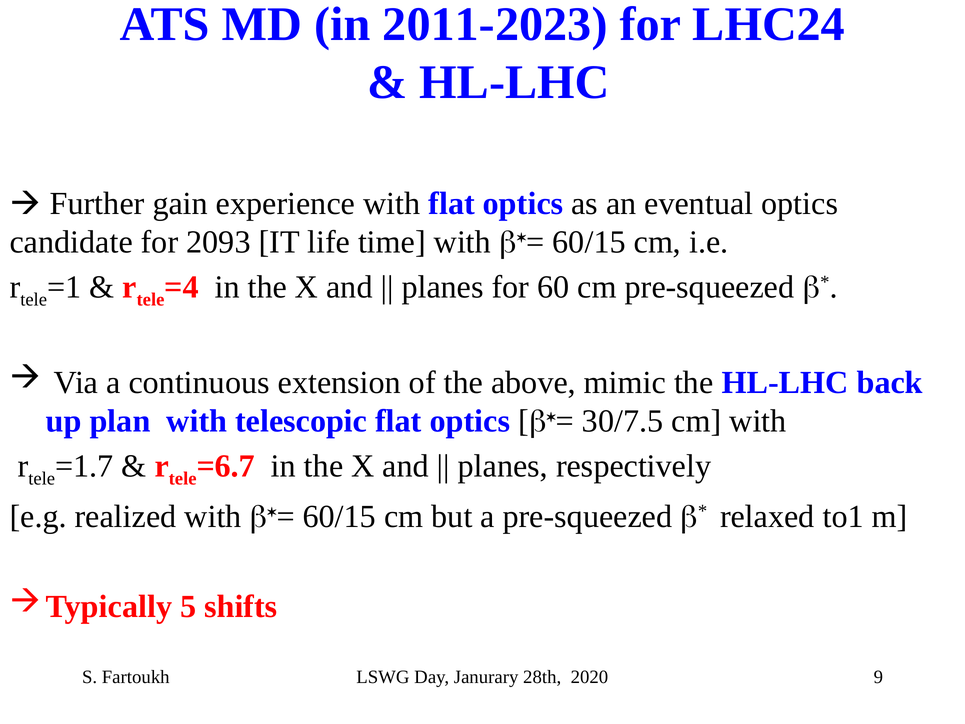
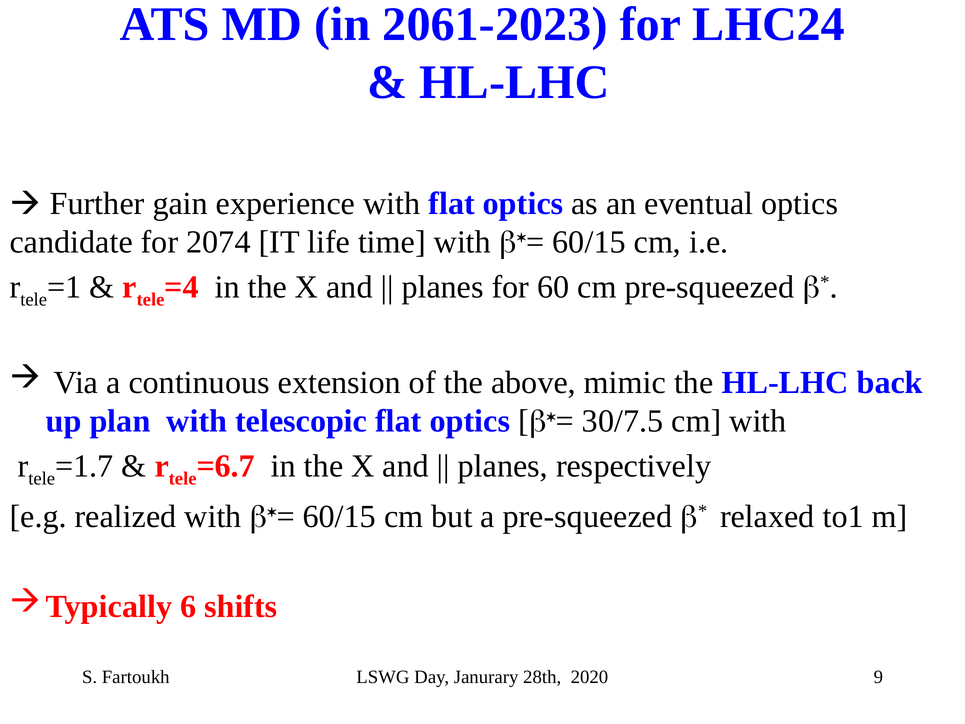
2011-2023: 2011-2023 -> 2061-2023
2093: 2093 -> 2074
5: 5 -> 6
